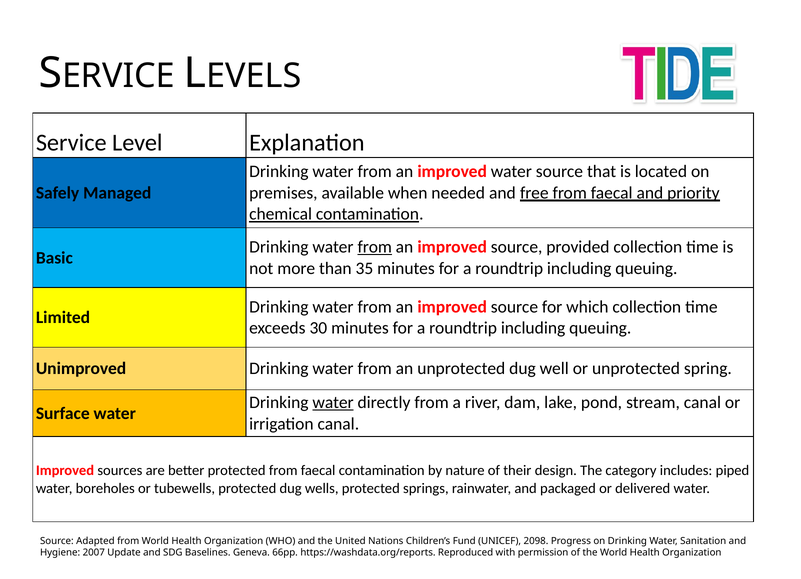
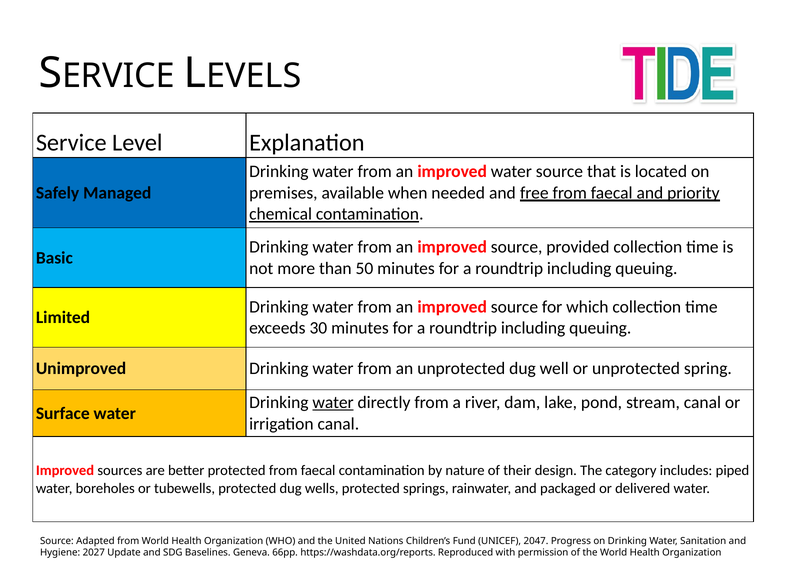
from at (375, 247) underline: present -> none
35: 35 -> 50
2098: 2098 -> 2047
2007: 2007 -> 2027
